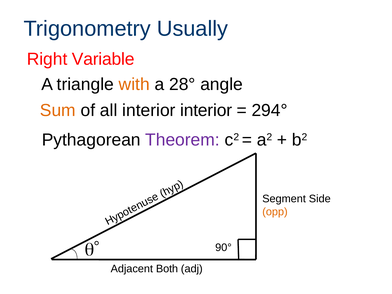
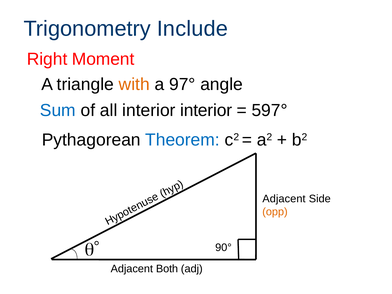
Usually: Usually -> Include
Variable: Variable -> Moment
28°: 28° -> 97°
Sum colour: orange -> blue
294°: 294° -> 597°
Theorem colour: purple -> blue
Segment at (284, 199): Segment -> Adjacent
